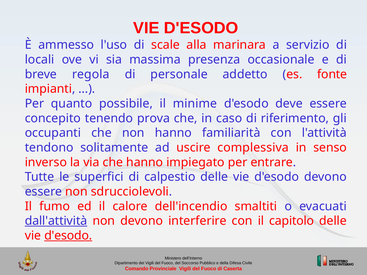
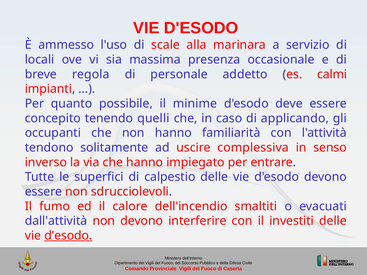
fonte: fonte -> calmi
prova: prova -> quelli
riferimento: riferimento -> applicando
dall'attività underline: present -> none
capitolo: capitolo -> investiti
